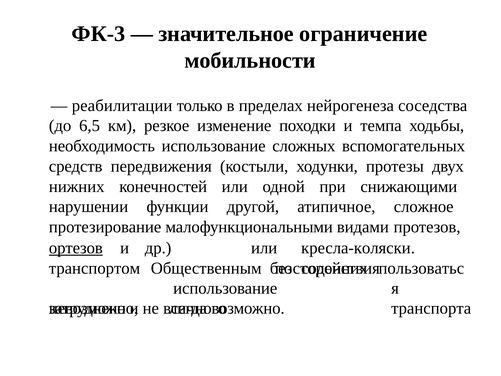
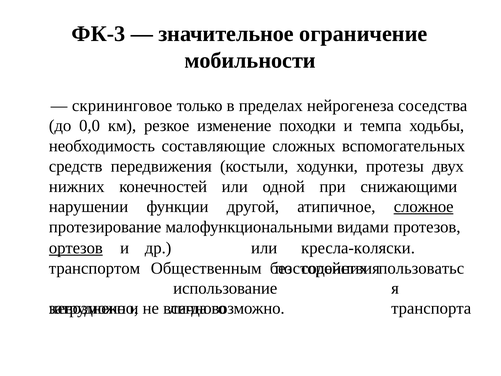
реабилитации: реабилитации -> скрининговое
6,5: 6,5 -> 0,0
необходимость использование: использование -> составляющие
сложное underline: none -> present
